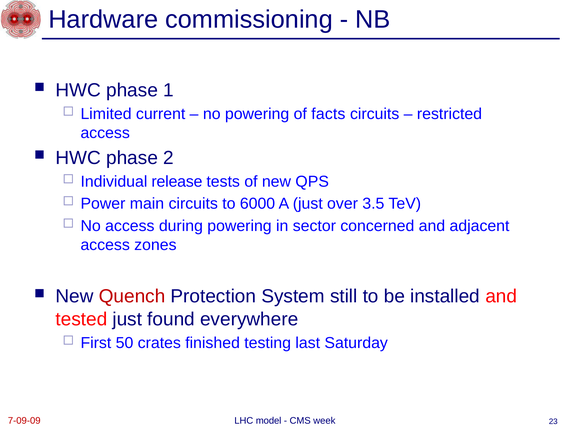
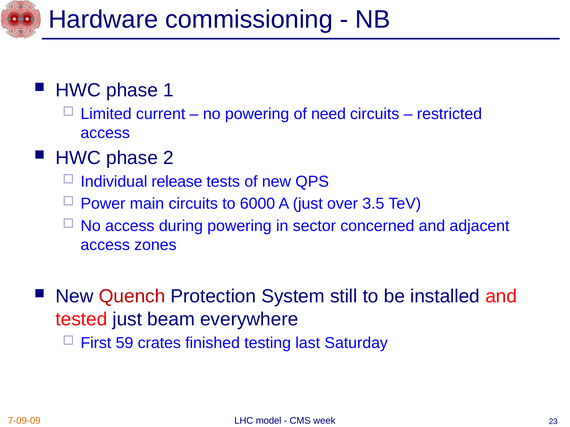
facts: facts -> need
found: found -> beam
50: 50 -> 59
7-09-09 colour: red -> orange
